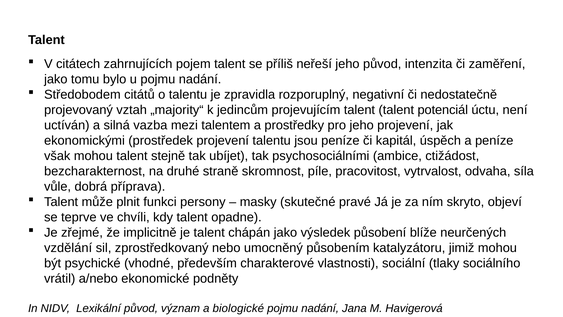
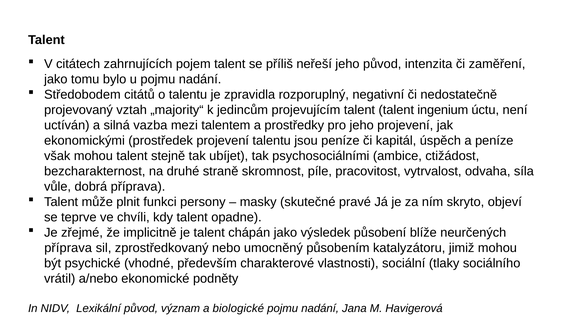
potenciál: potenciál -> ingenium
vzdělání at (68, 248): vzdělání -> příprava
